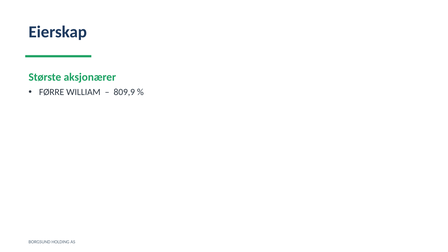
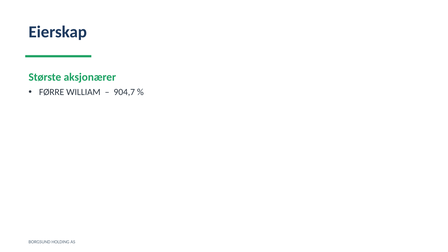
809,9: 809,9 -> 904,7
